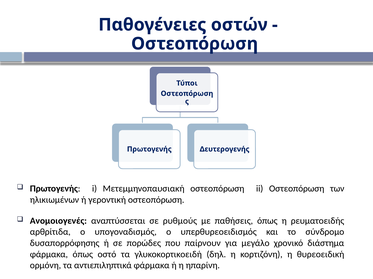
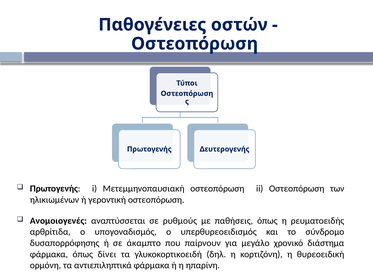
πορώδες: πορώδες -> άκαμπτο
οστό: οστό -> δίνει
